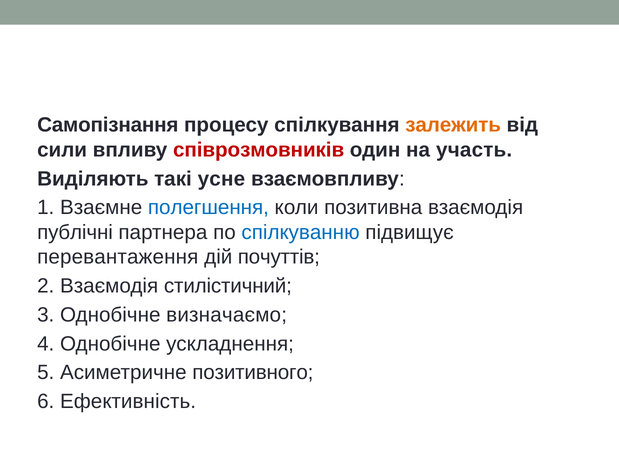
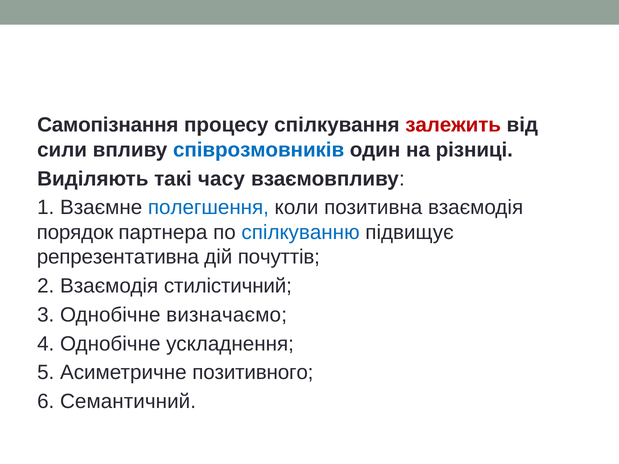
залежить colour: orange -> red
співрозмовників colour: red -> blue
участь: участь -> різниці
усне: усне -> часу
публічні: публічні -> порядок
перевантаження: перевантаження -> репрезентативна
Ефективність: Ефективність -> Семантичний
